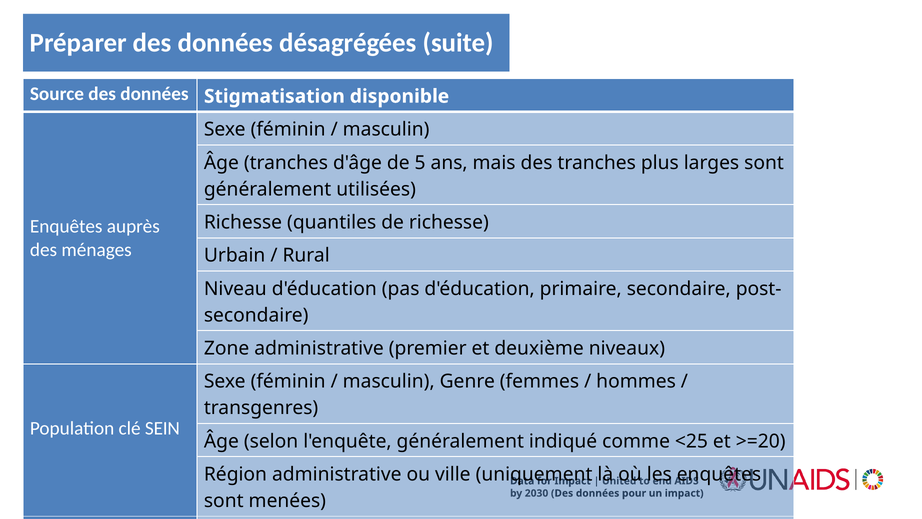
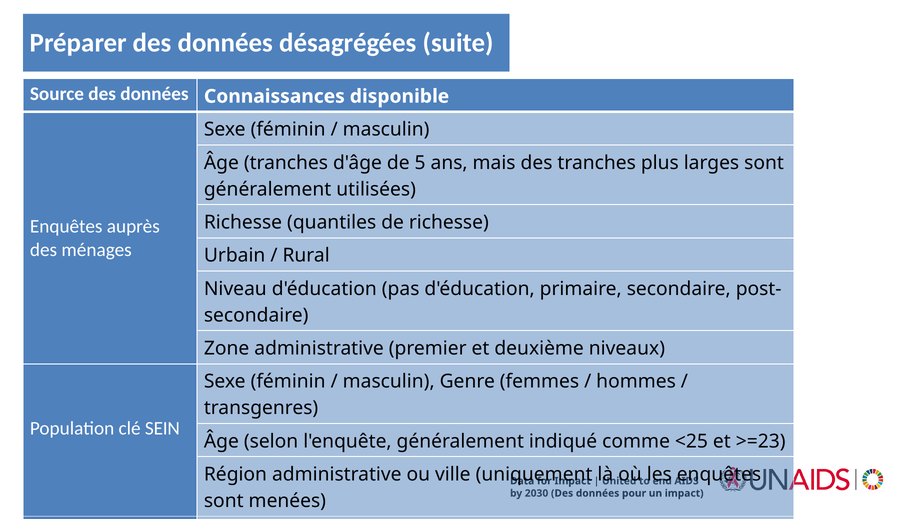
Stigmatisation: Stigmatisation -> Connaissances
>=20: >=20 -> >=23
